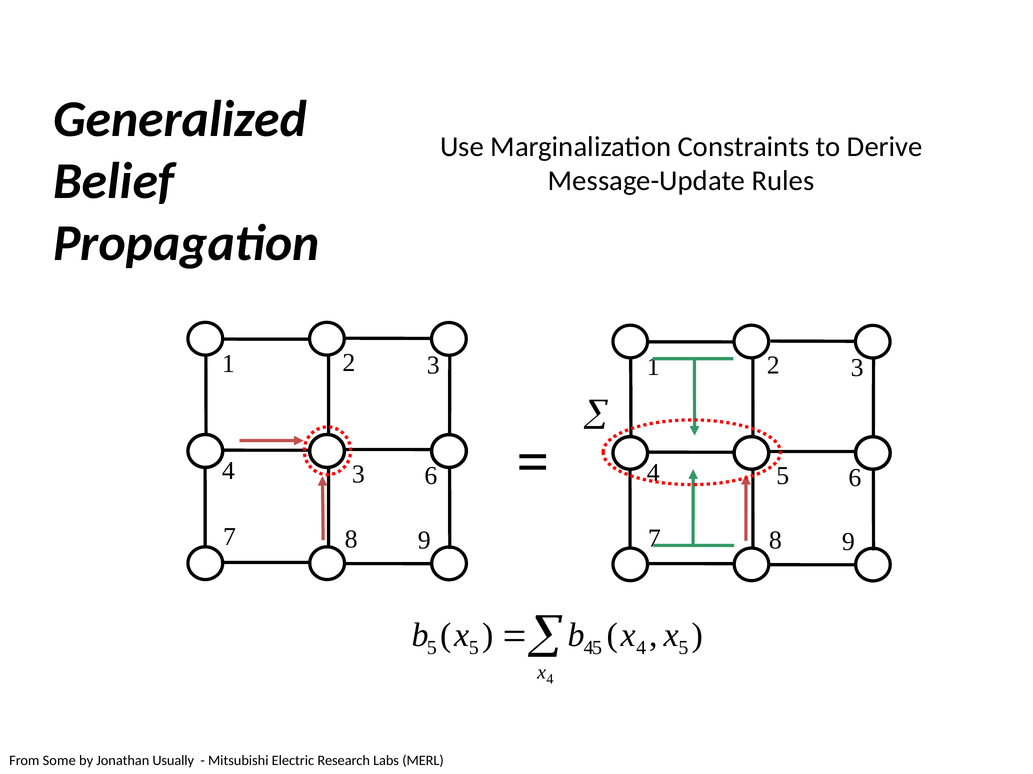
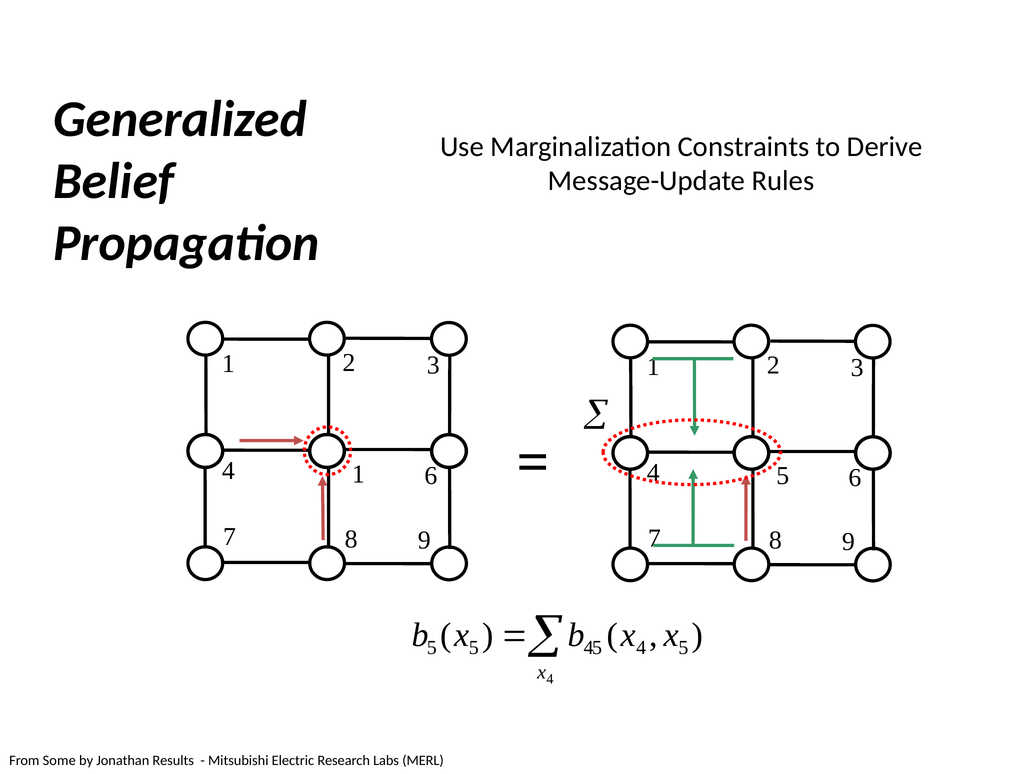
4 3: 3 -> 1
Usually: Usually -> Results
